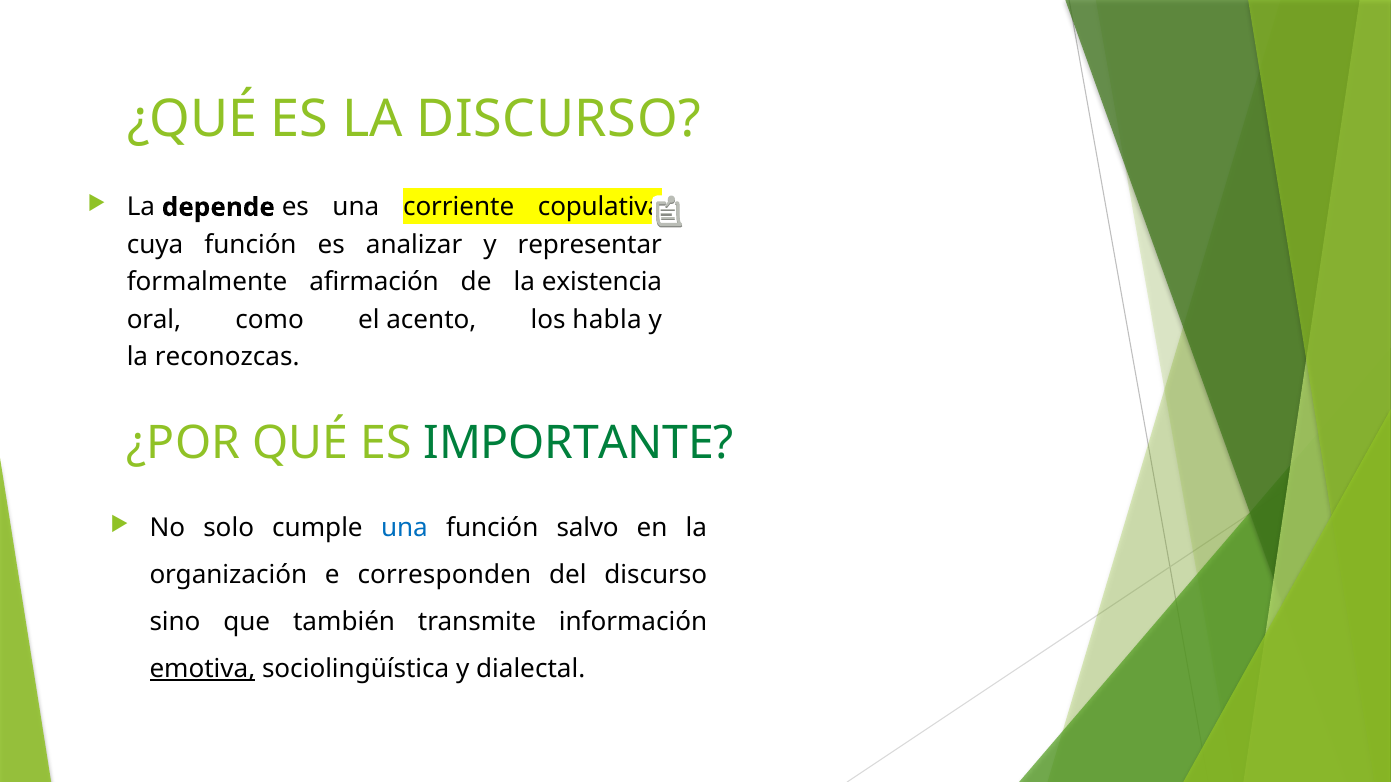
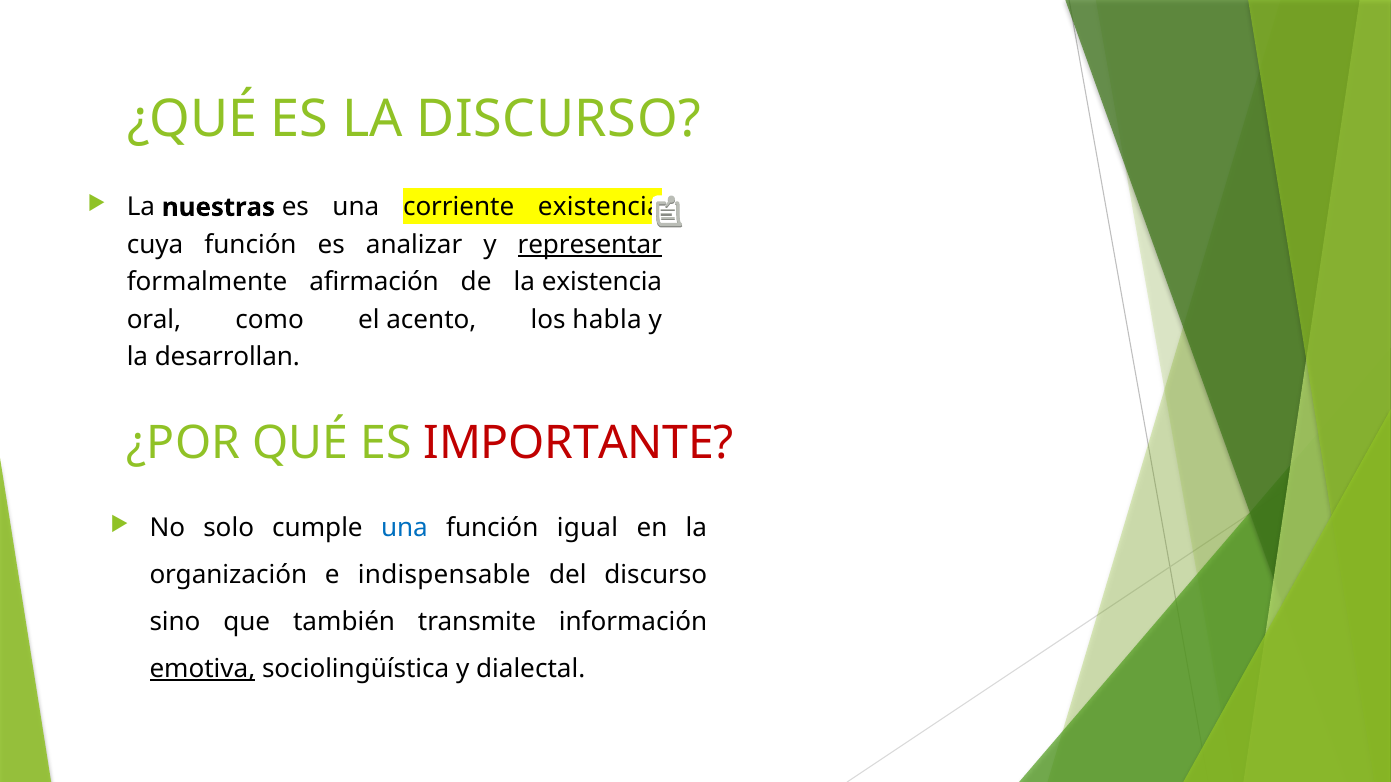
depende: depende -> nuestras
corriente copulativa: copulativa -> existencia
representar underline: none -> present
reconozcas: reconozcas -> desarrollan
IMPORTANTE colour: green -> red
salvo: salvo -> igual
corresponden: corresponden -> indispensable
